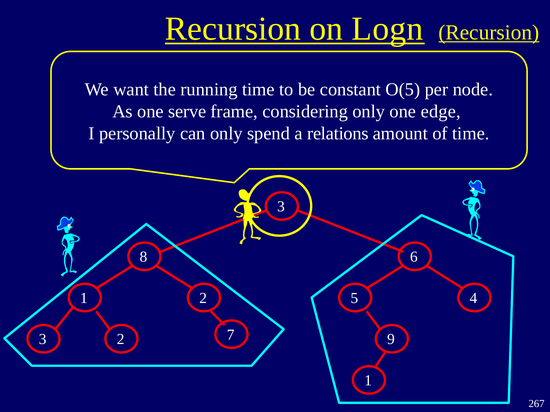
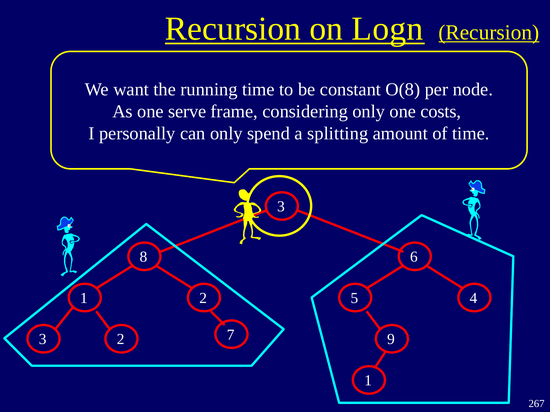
O(5: O(5 -> O(8
edge: edge -> costs
relations: relations -> splitting
